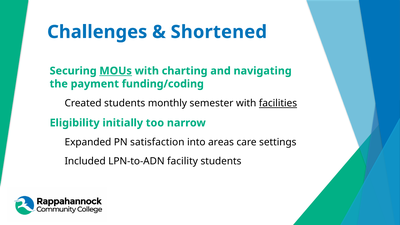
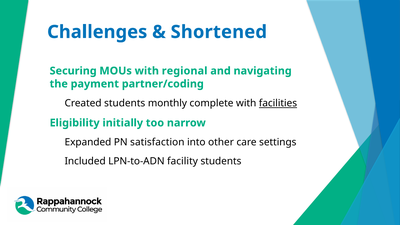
MOUs underline: present -> none
charting: charting -> regional
funding/coding: funding/coding -> partner/coding
semester: semester -> complete
areas: areas -> other
